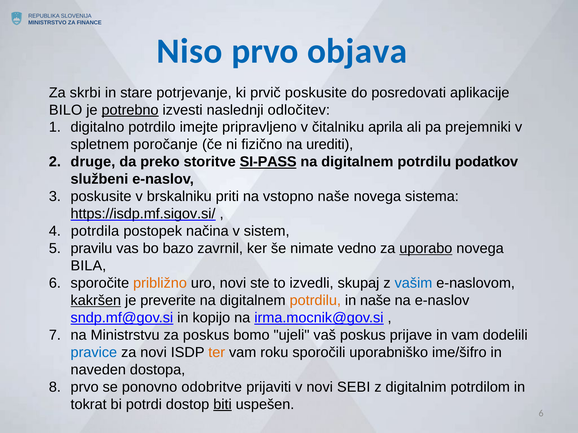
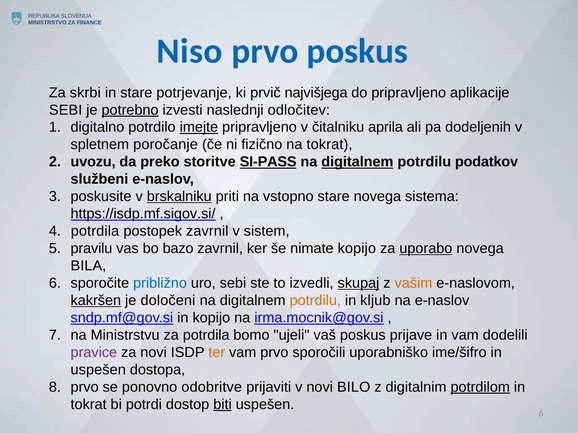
prvo objava: objava -> poskus
prvič poskusite: poskusite -> najvišjega
do posredovati: posredovati -> pripravljeno
BILO at (66, 110): BILO -> SEBI
imejte underline: none -> present
prejemniki: prejemniki -> dodeljenih
na urediti: urediti -> tokrat
druge: druge -> uvozu
digitalnem at (357, 162) underline: none -> present
brskalniku underline: none -> present
vstopno naše: naše -> stare
postopek načina: načina -> zavrnil
nimate vedno: vedno -> kopijo
približno colour: orange -> blue
uro novi: novi -> sebi
skupaj underline: none -> present
vašim colour: blue -> orange
preverite: preverite -> določeni
in naše: naše -> kljub
za poskus: poskus -> potrdila
pravice colour: blue -> purple
vam roku: roku -> prvo
naveden at (98, 370): naveden -> uspešen
SEBI: SEBI -> BILO
potrdilom underline: none -> present
